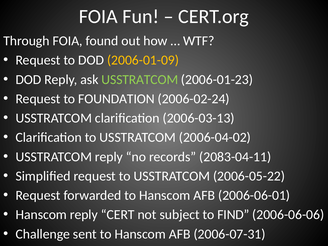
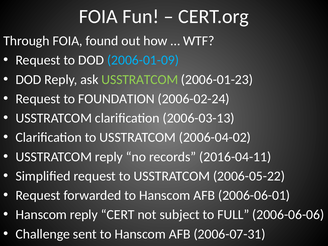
2006-01-09 colour: yellow -> light blue
2083-04-11: 2083-04-11 -> 2016-04-11
FIND: FIND -> FULL
